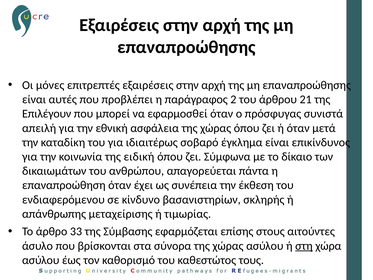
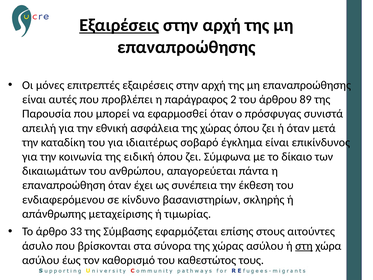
Εξαιρέσεις at (119, 25) underline: none -> present
21: 21 -> 89
Επιλέγουν: Επιλέγουν -> Παρουσία
